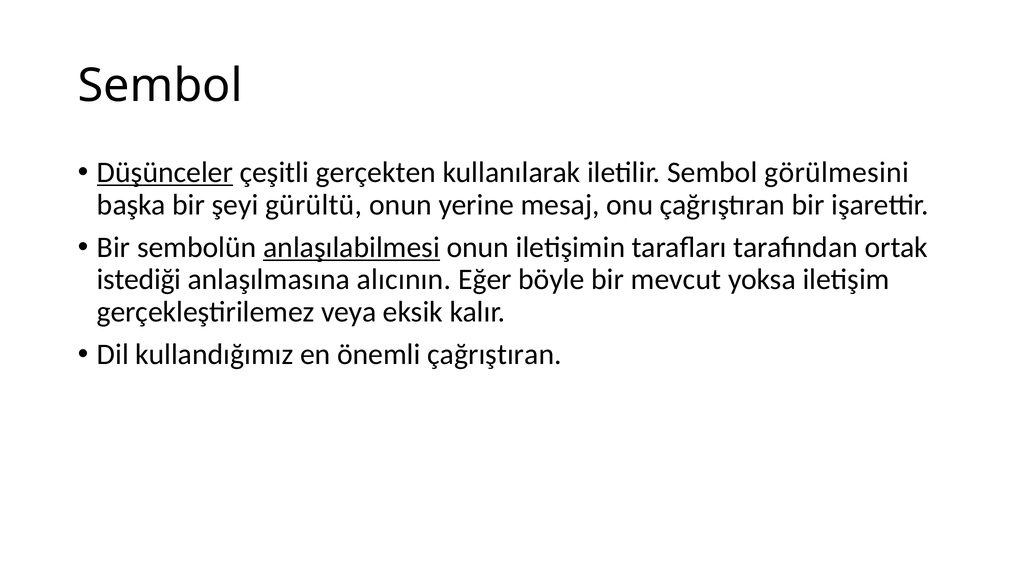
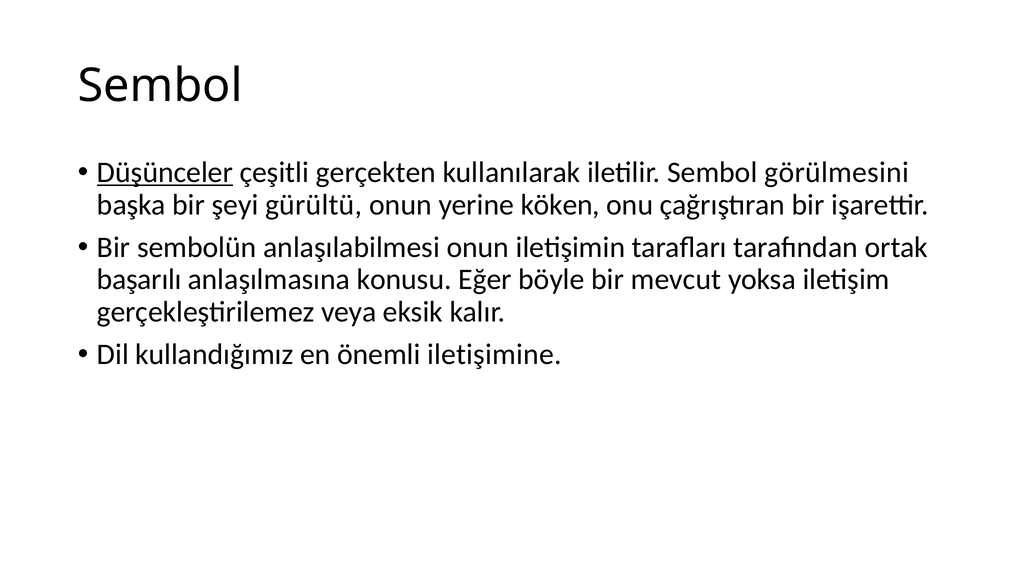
mesaj: mesaj -> köken
anlaşılabilmesi underline: present -> none
istediği: istediği -> başarılı
alıcının: alıcının -> konusu
önemli çağrıştıran: çağrıştıran -> iletişimine
